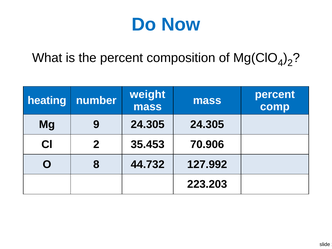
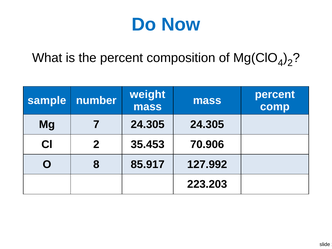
heating: heating -> sample
9: 9 -> 7
44.732: 44.732 -> 85.917
